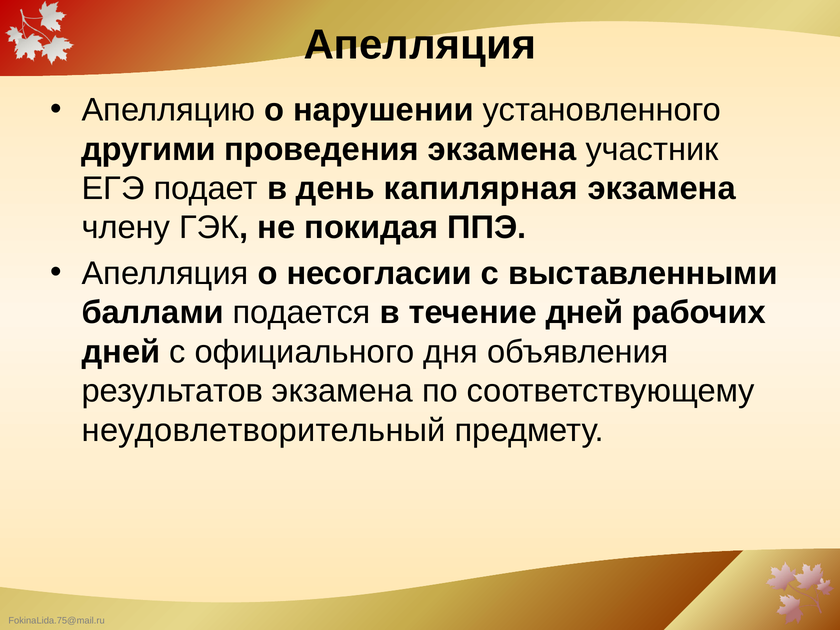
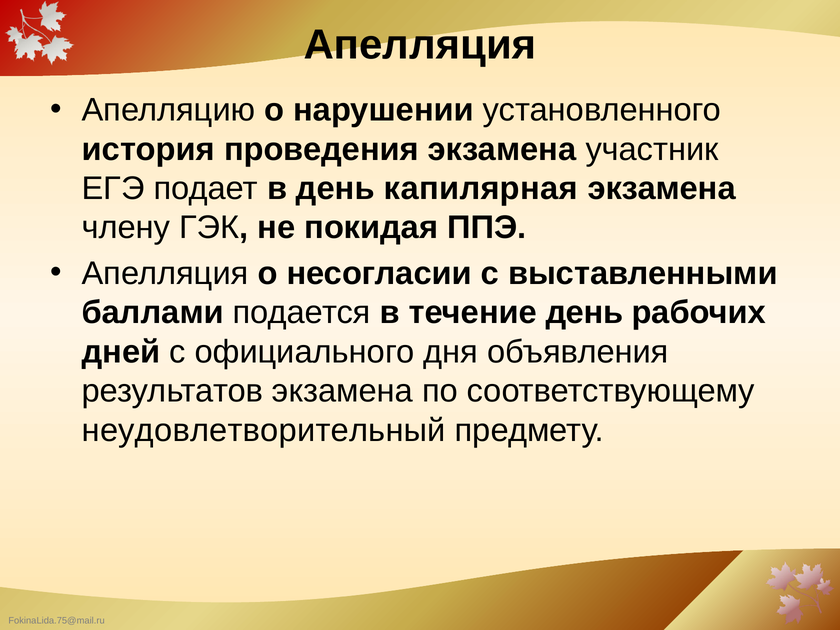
другими: другими -> история
течение дней: дней -> день
